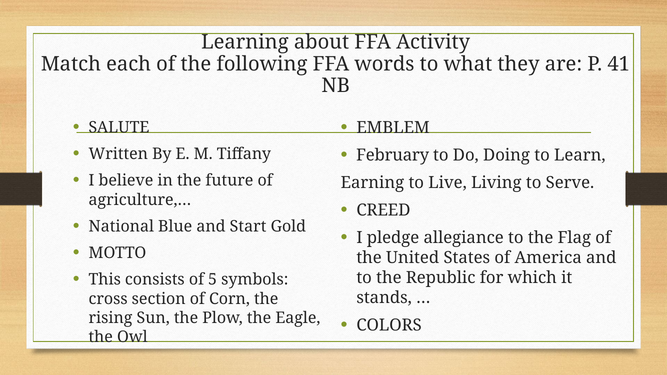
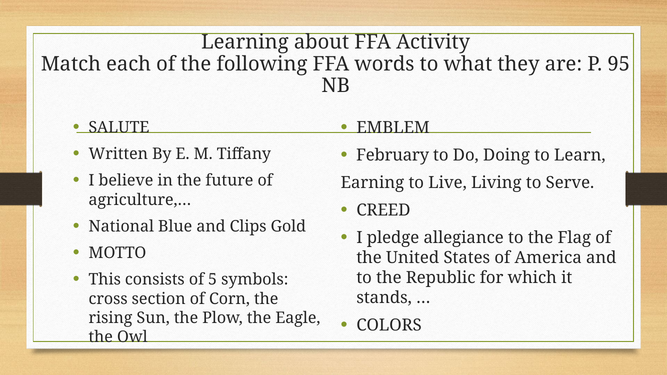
41: 41 -> 95
Start: Start -> Clips
